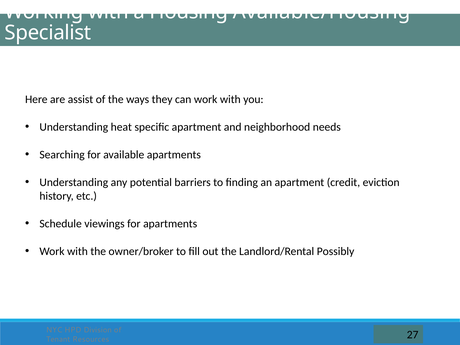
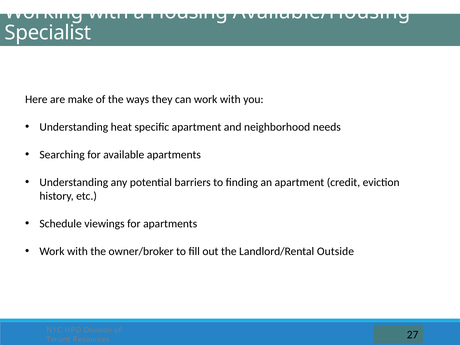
assist: assist -> make
Possibly: Possibly -> Outside
